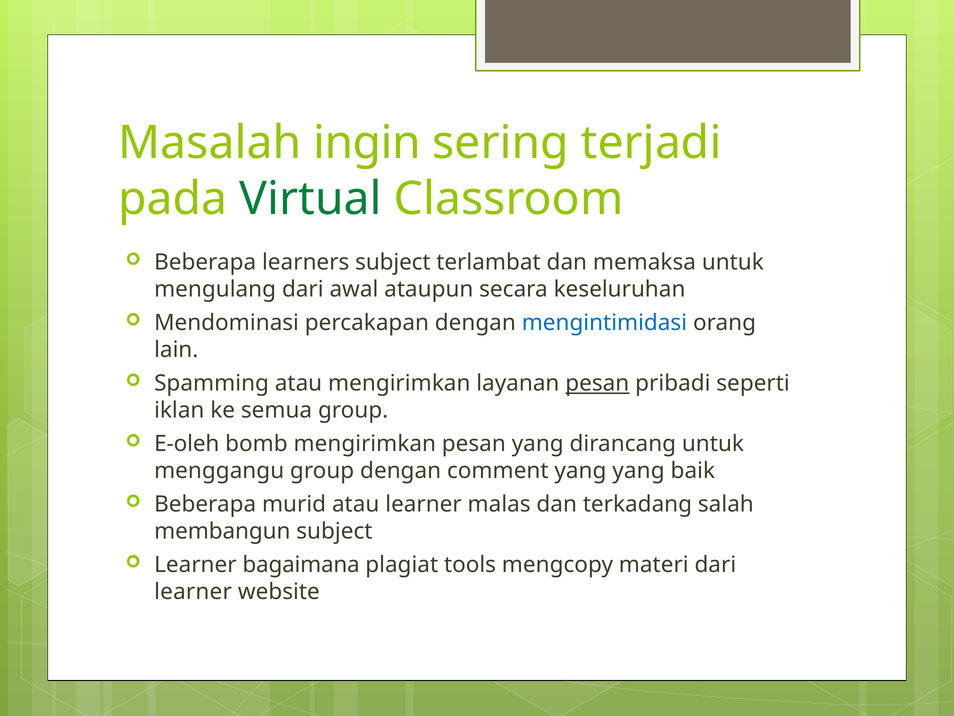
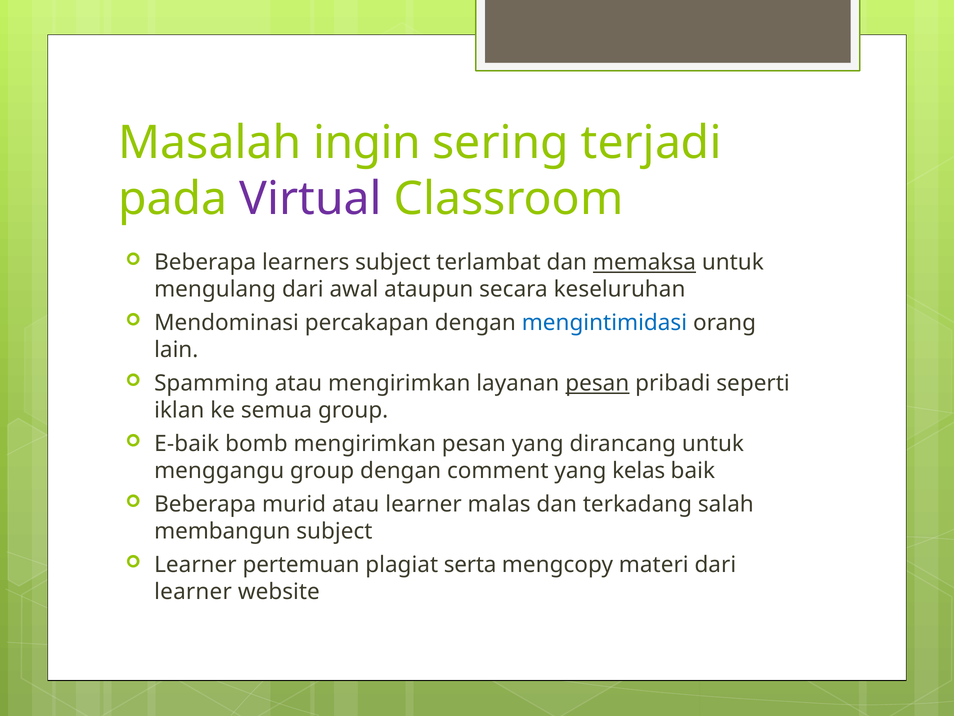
Virtual colour: green -> purple
memaksa underline: none -> present
E-oleh: E-oleh -> E-baik
yang yang: yang -> kelas
bagaimana: bagaimana -> pertemuan
tools: tools -> serta
